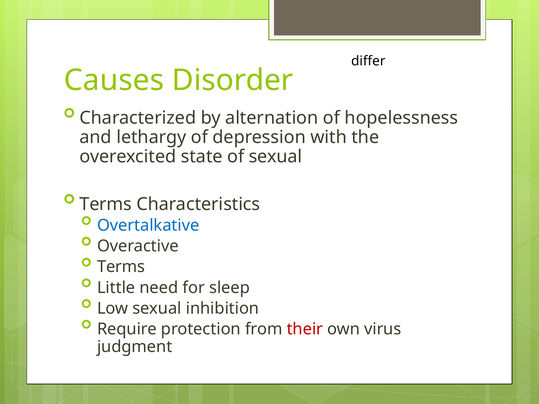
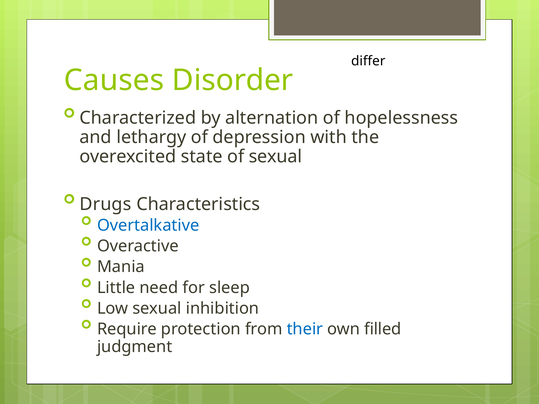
Terms at (106, 204): Terms -> Drugs
Terms at (121, 267): Terms -> Mania
their colour: red -> blue
virus: virus -> filled
